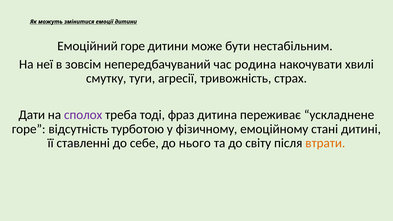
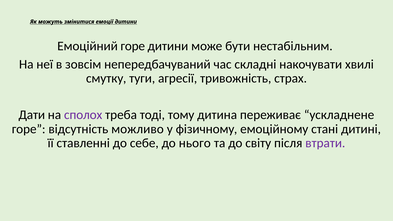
родина: родина -> складні
фраз: фраз -> тому
турботою: турботою -> можливо
втрати colour: orange -> purple
